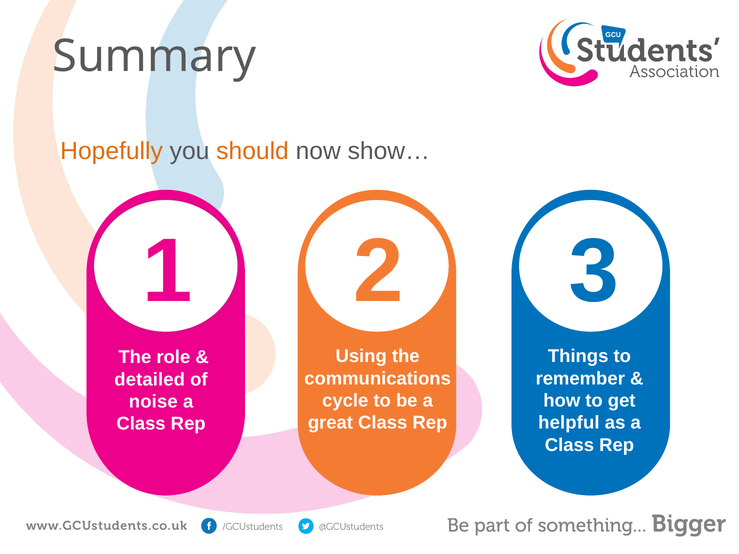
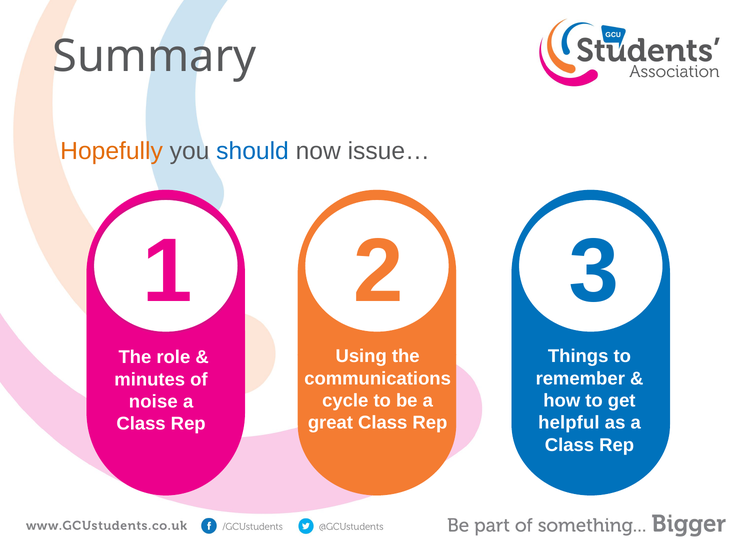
should colour: orange -> blue
show…: show… -> issue…
detailed: detailed -> minutes
